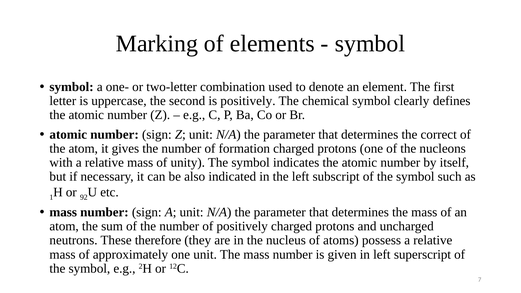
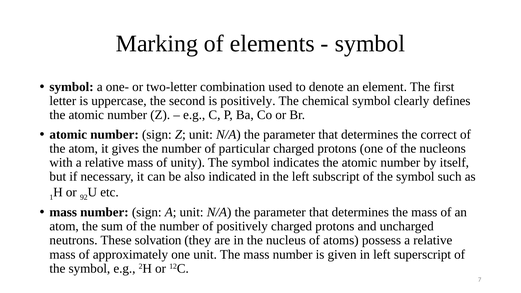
formation: formation -> particular
therefore: therefore -> solvation
